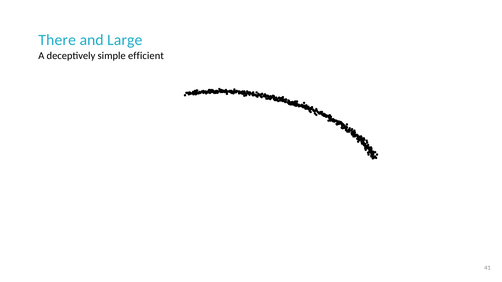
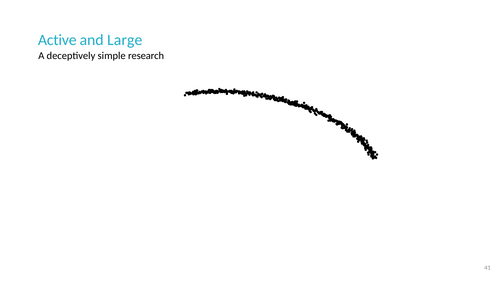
There: There -> Active
efficient: efficient -> research
